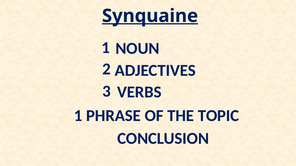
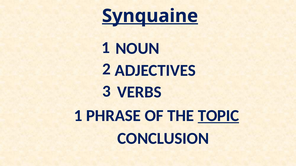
TOPIC underline: none -> present
